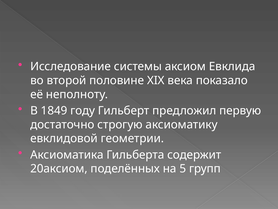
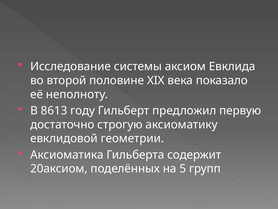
1849: 1849 -> 8613
